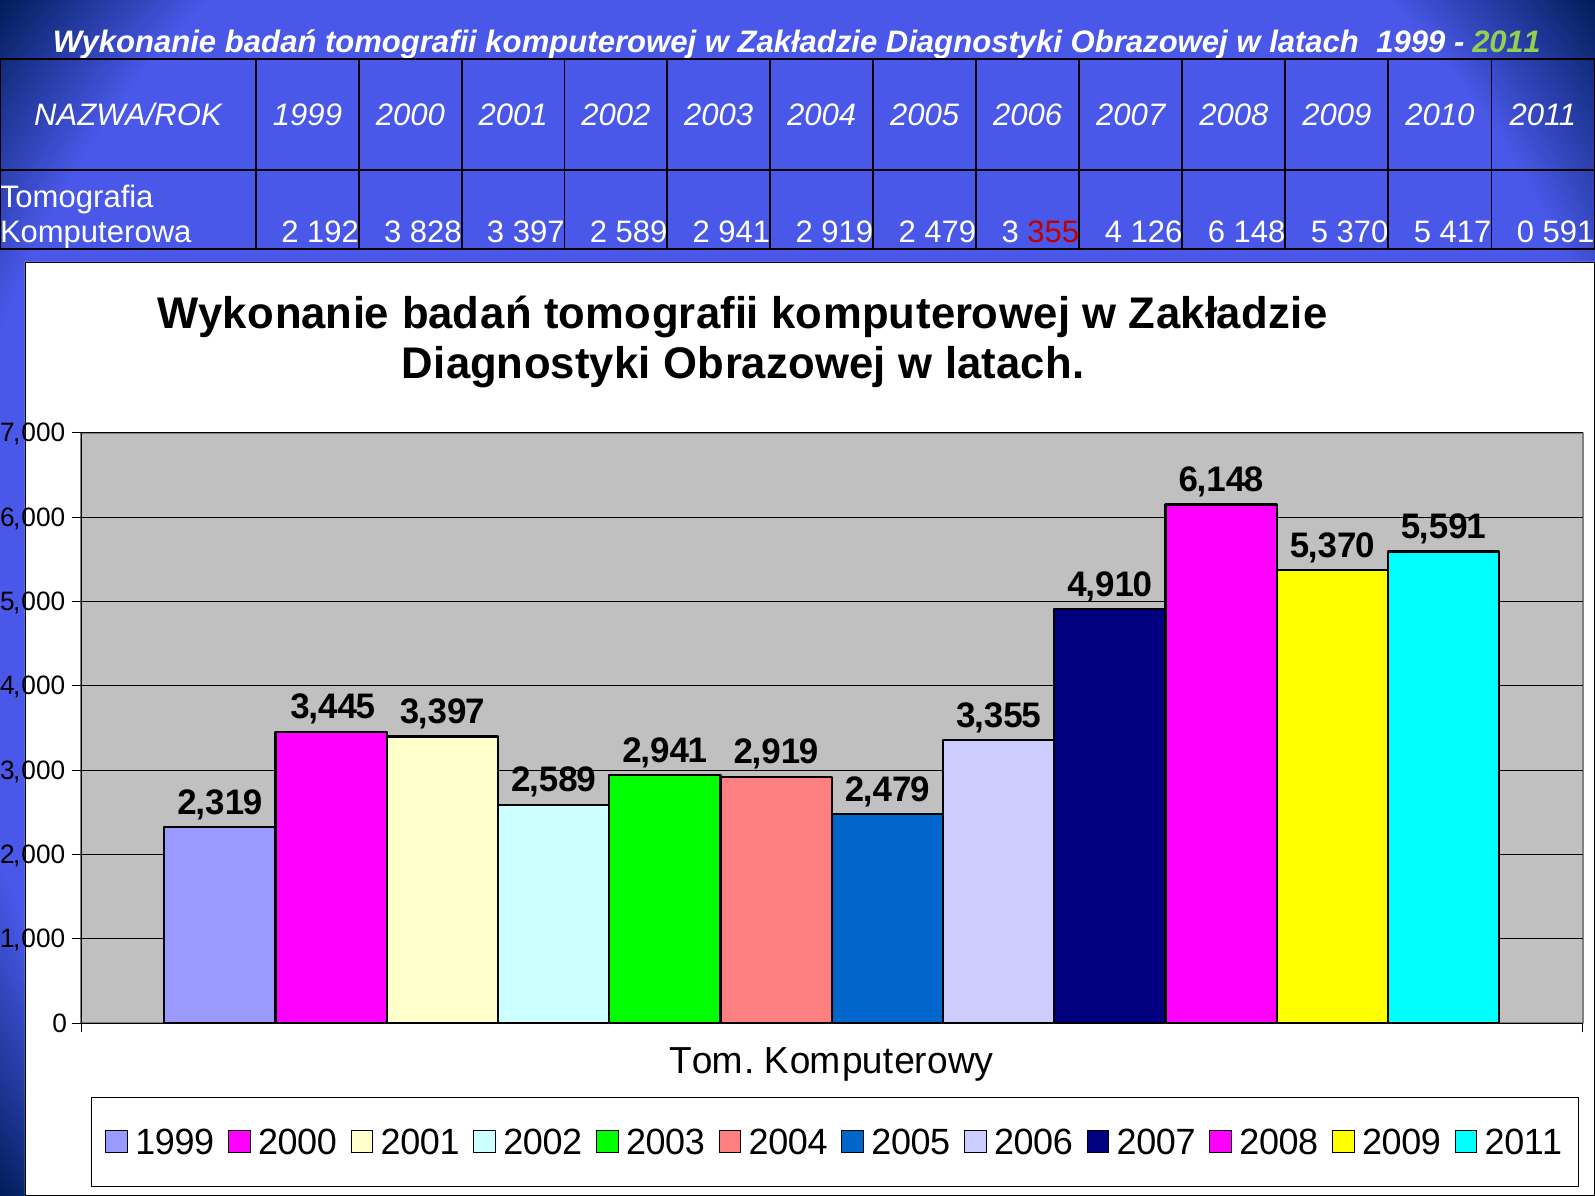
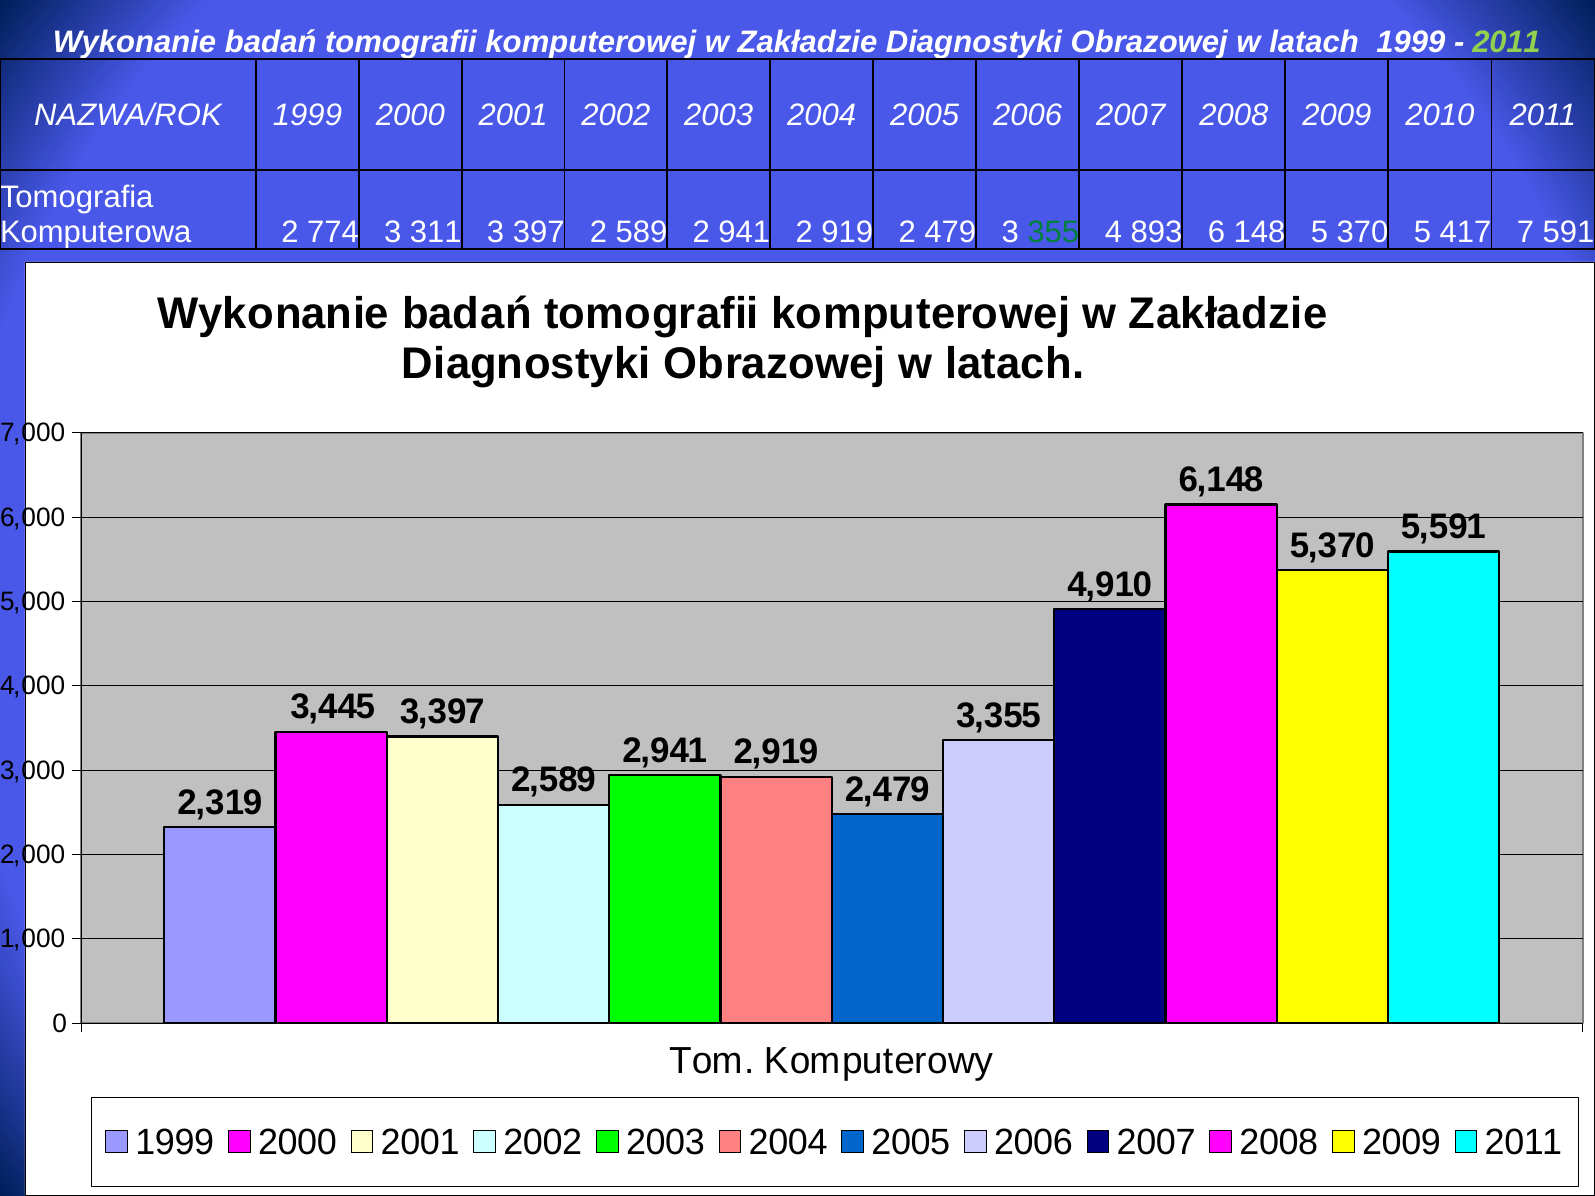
192: 192 -> 774
828: 828 -> 311
355 colour: red -> green
126: 126 -> 893
417 0: 0 -> 7
